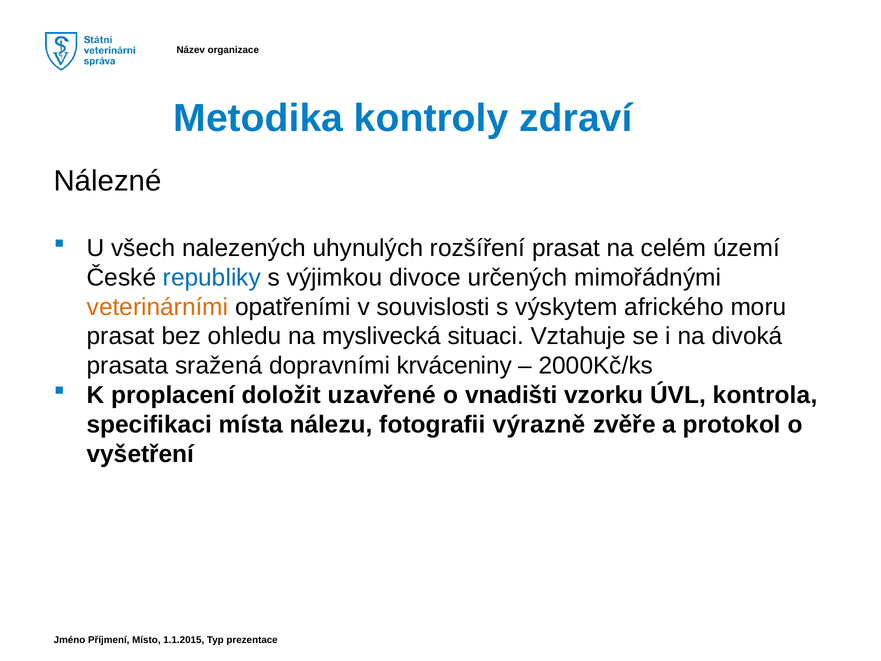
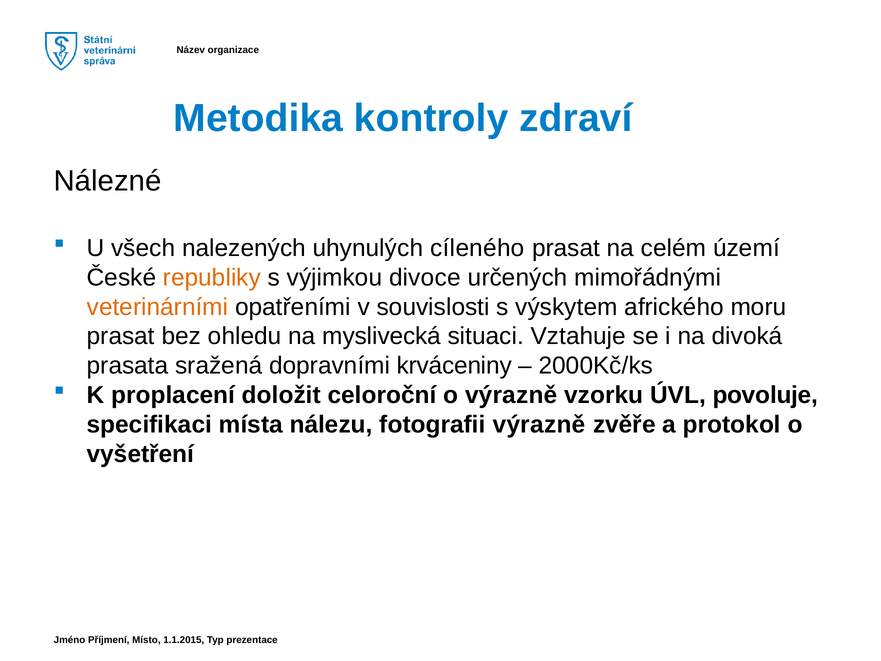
rozšíření: rozšíření -> cíleného
republiky colour: blue -> orange
uzavřené: uzavřené -> celoroční
o vnadišti: vnadišti -> výrazně
kontrola: kontrola -> povoluje
